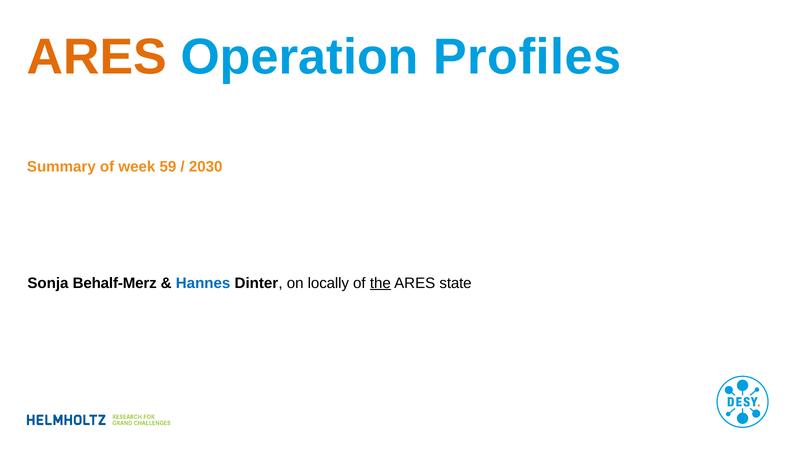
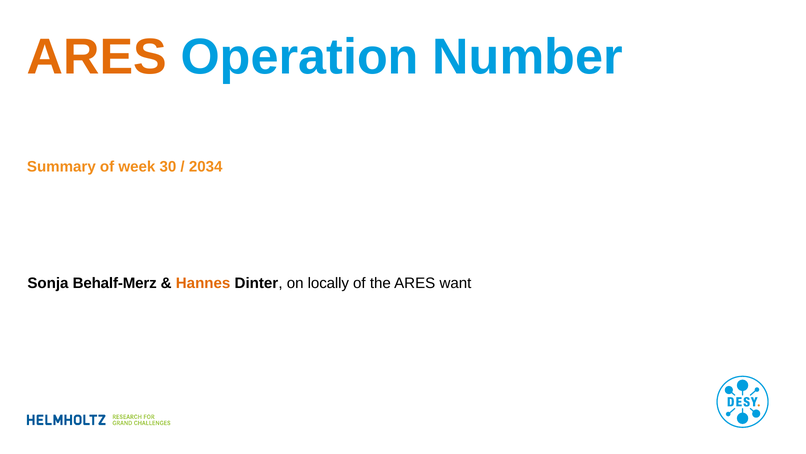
Profiles: Profiles -> Number
59: 59 -> 30
2030: 2030 -> 2034
Hannes colour: blue -> orange
the underline: present -> none
state: state -> want
